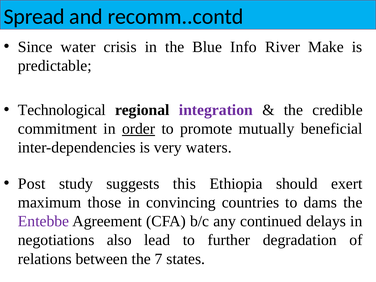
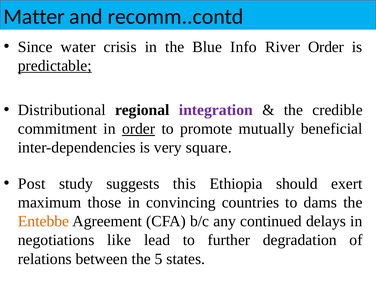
Spread: Spread -> Matter
River Make: Make -> Order
predictable underline: none -> present
Technological: Technological -> Distributional
waters: waters -> square
Entebbe colour: purple -> orange
also: also -> like
7: 7 -> 5
